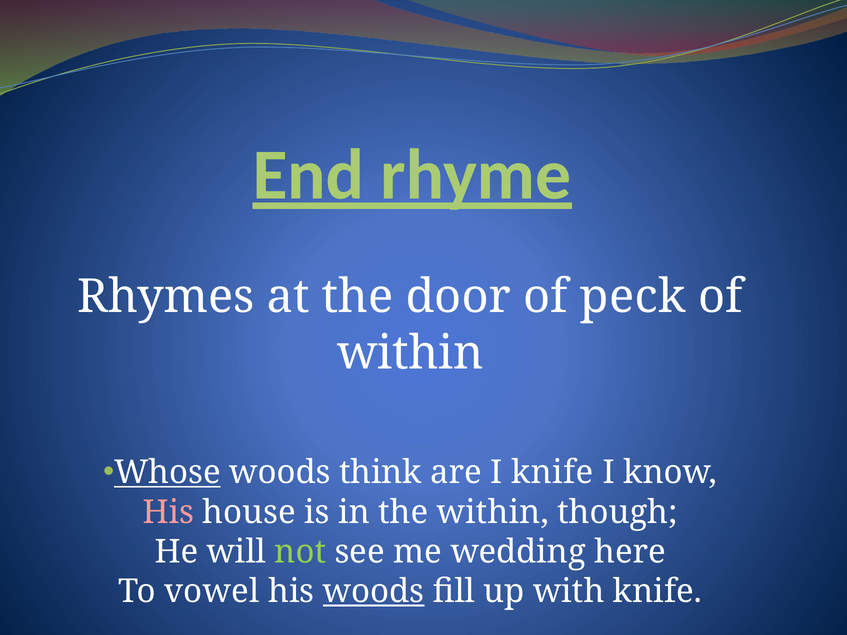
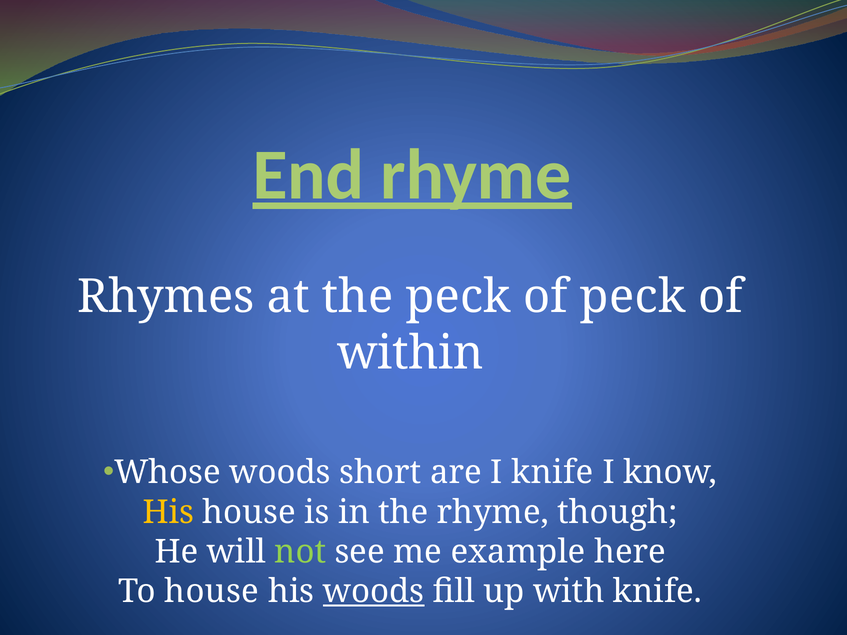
the door: door -> peck
Whose underline: present -> none
think: think -> short
His at (168, 512) colour: pink -> yellow
the within: within -> rhyme
wedding: wedding -> example
To vowel: vowel -> house
